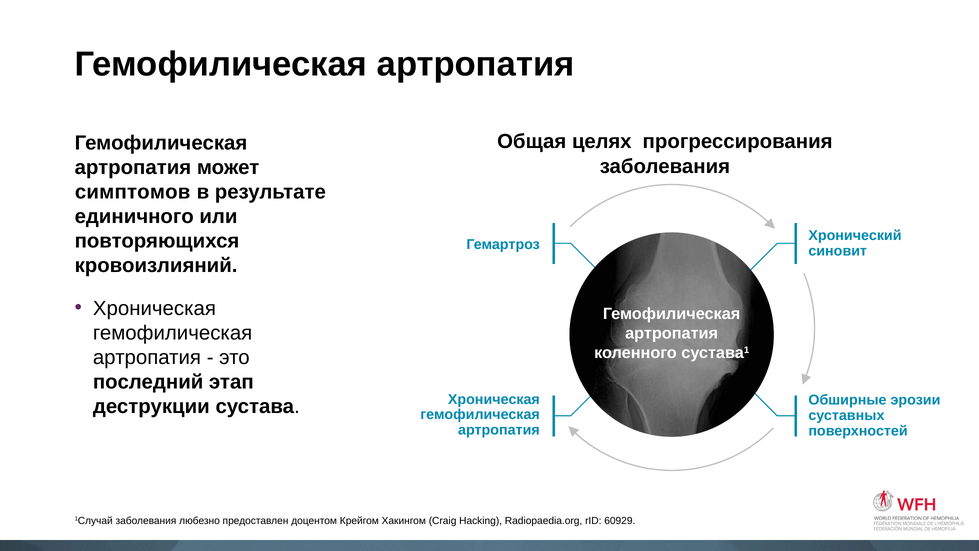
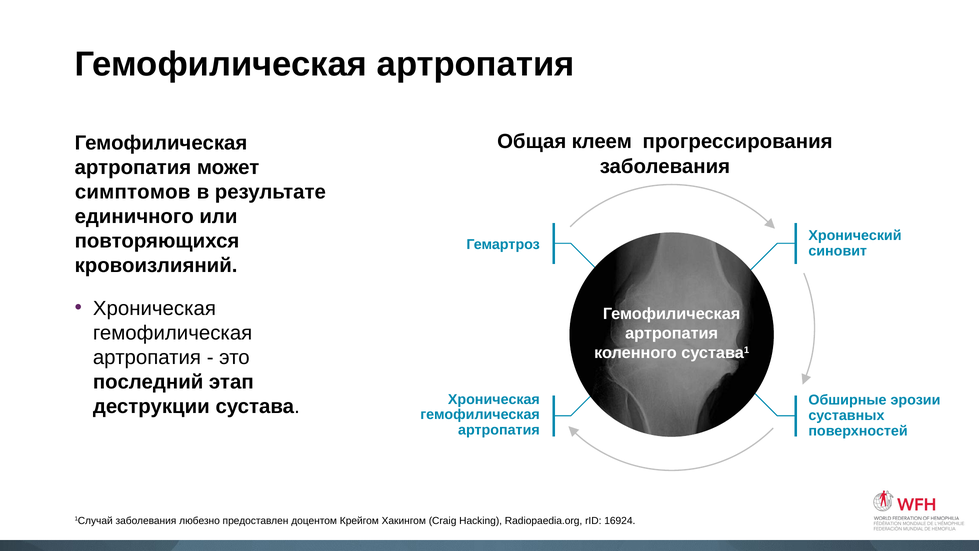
целях: целях -> клеем
60929: 60929 -> 16924
